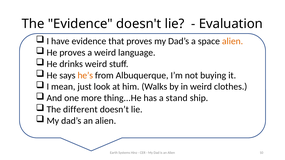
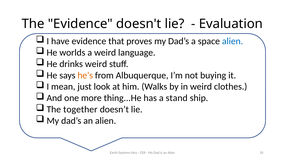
alien at (233, 41) colour: orange -> blue
He proves: proves -> worlds
different: different -> together
